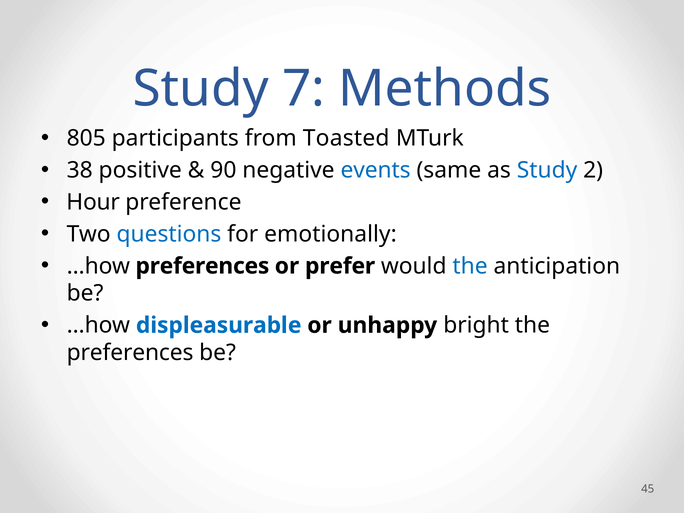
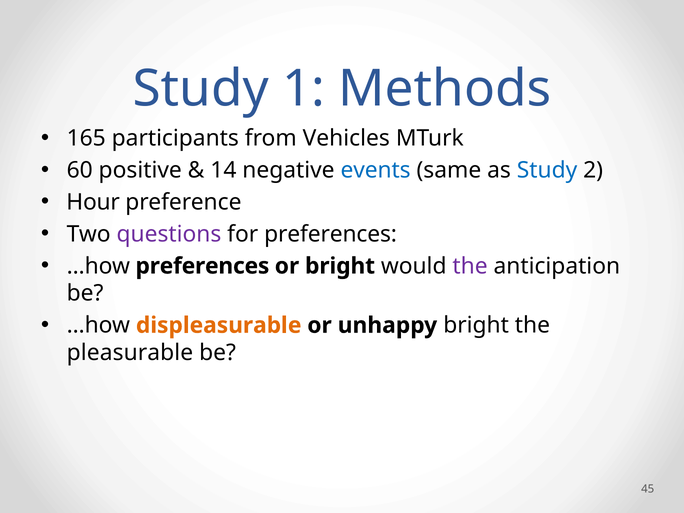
7: 7 -> 1
805: 805 -> 165
Toasted: Toasted -> Vehicles
38: 38 -> 60
90: 90 -> 14
questions colour: blue -> purple
for emotionally: emotionally -> preferences
or prefer: prefer -> bright
the at (470, 266) colour: blue -> purple
displeasurable colour: blue -> orange
preferences at (130, 353): preferences -> pleasurable
